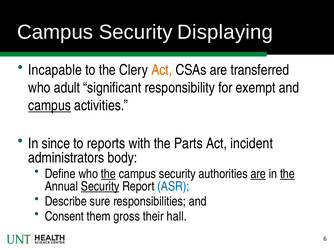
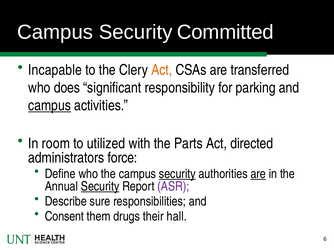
Displaying: Displaying -> Committed
adult: adult -> does
exempt: exempt -> parking
since: since -> room
reports: reports -> utilized
incident: incident -> directed
body: body -> force
the at (108, 174) underline: present -> none
security at (177, 174) underline: none -> present
the at (287, 174) underline: present -> none
ASR colour: blue -> purple
gross: gross -> drugs
